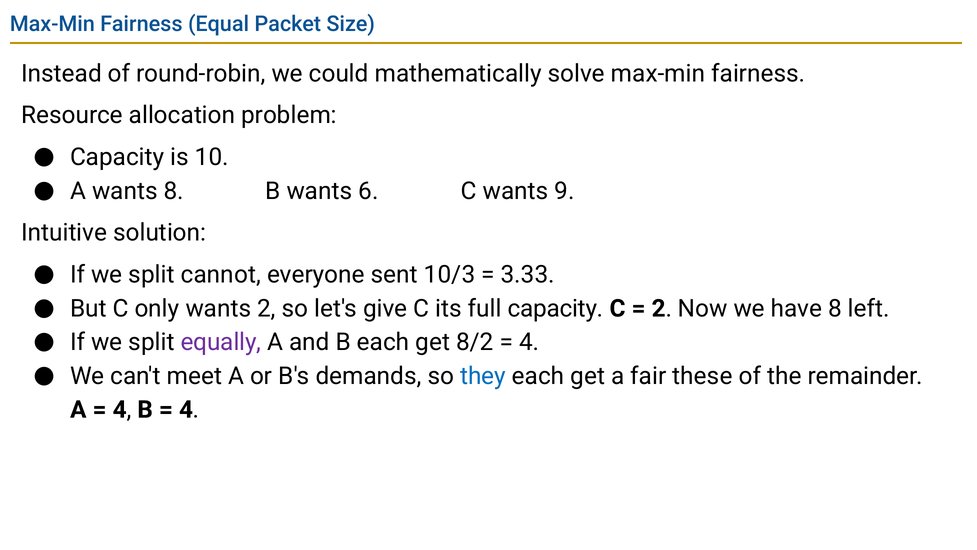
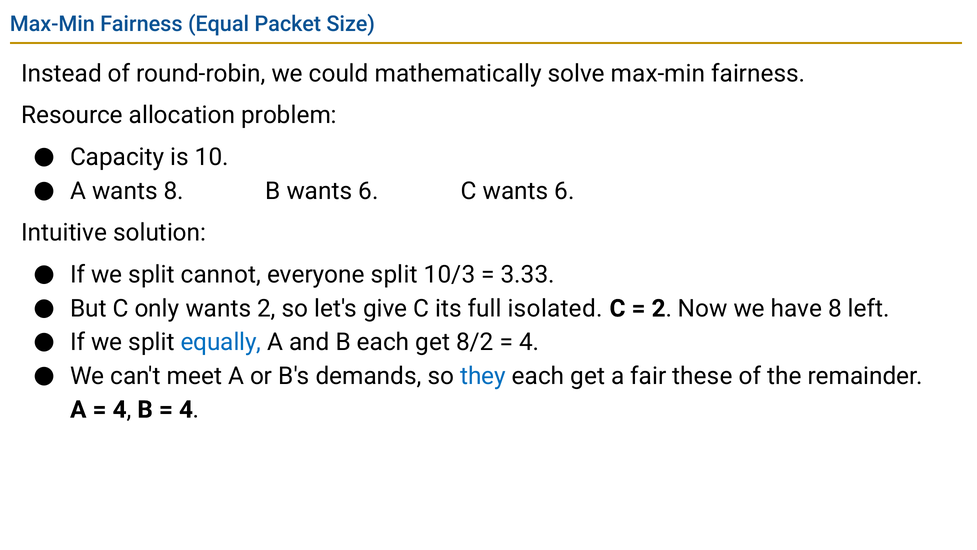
C wants 9: 9 -> 6
everyone sent: sent -> split
full capacity: capacity -> isolated
equally colour: purple -> blue
